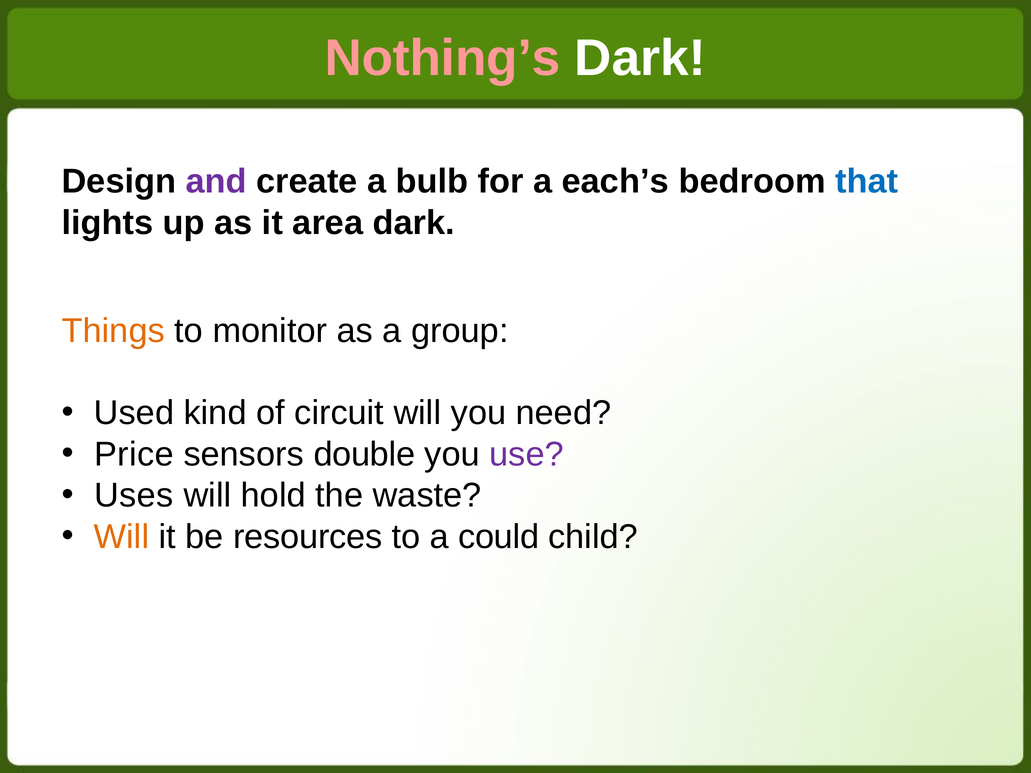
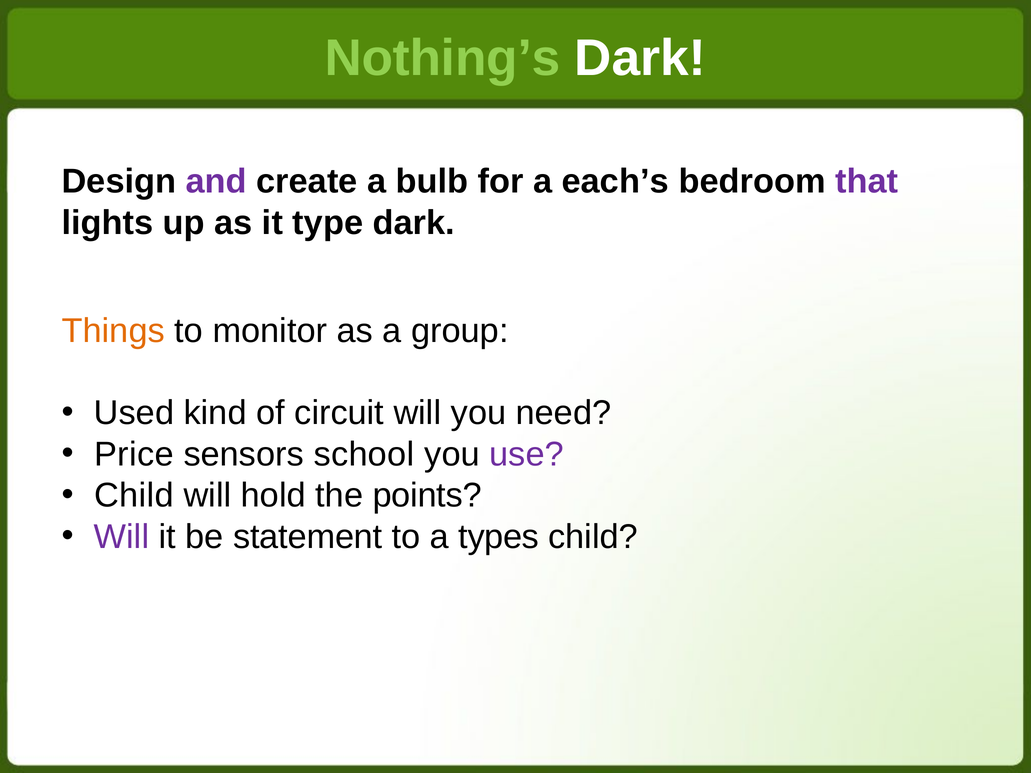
Nothing’s colour: pink -> light green
that colour: blue -> purple
area: area -> type
double: double -> school
Uses at (134, 496): Uses -> Child
waste: waste -> points
Will at (122, 537) colour: orange -> purple
resources: resources -> statement
could: could -> types
